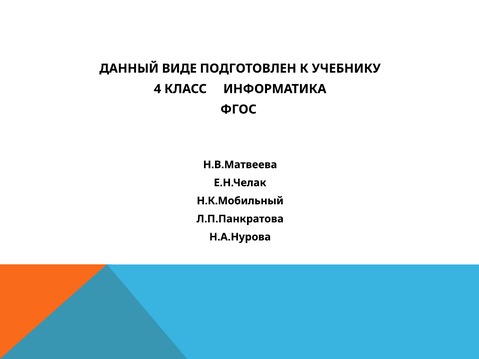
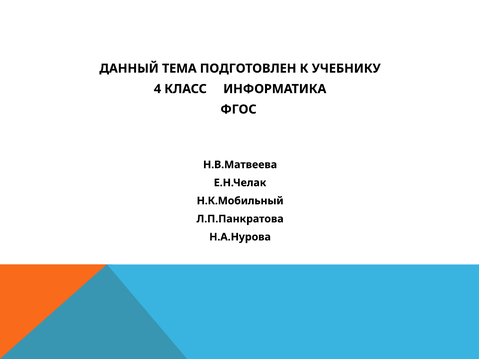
ВИДЕ: ВИДЕ -> ТЕМА
